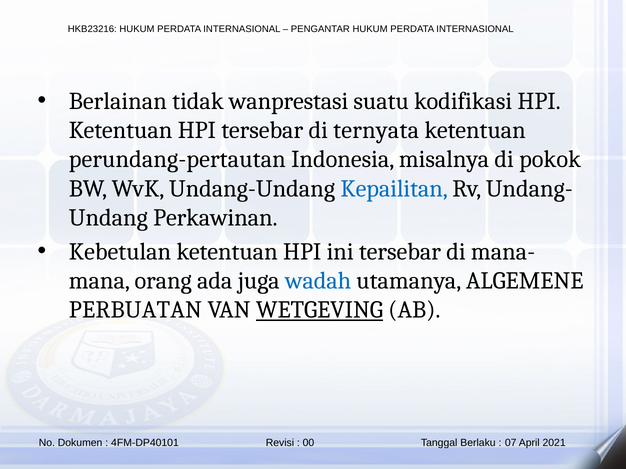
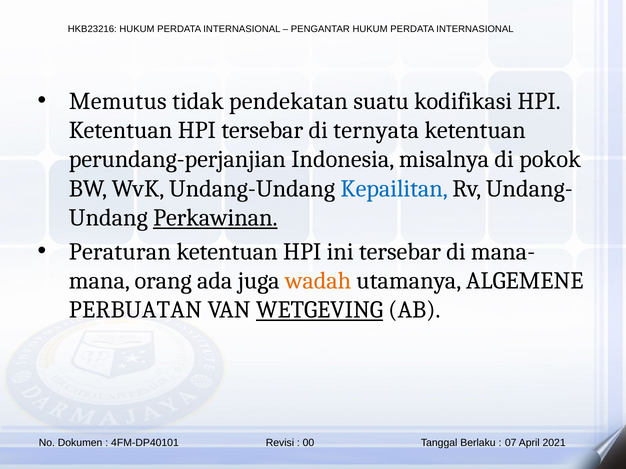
Berlainan: Berlainan -> Memutus
wanprestasi: wanprestasi -> pendekatan
perundang-pertautan: perundang-pertautan -> perundang-perjanjian
Perkawinan underline: none -> present
Kebetulan: Kebetulan -> Peraturan
wadah colour: blue -> orange
